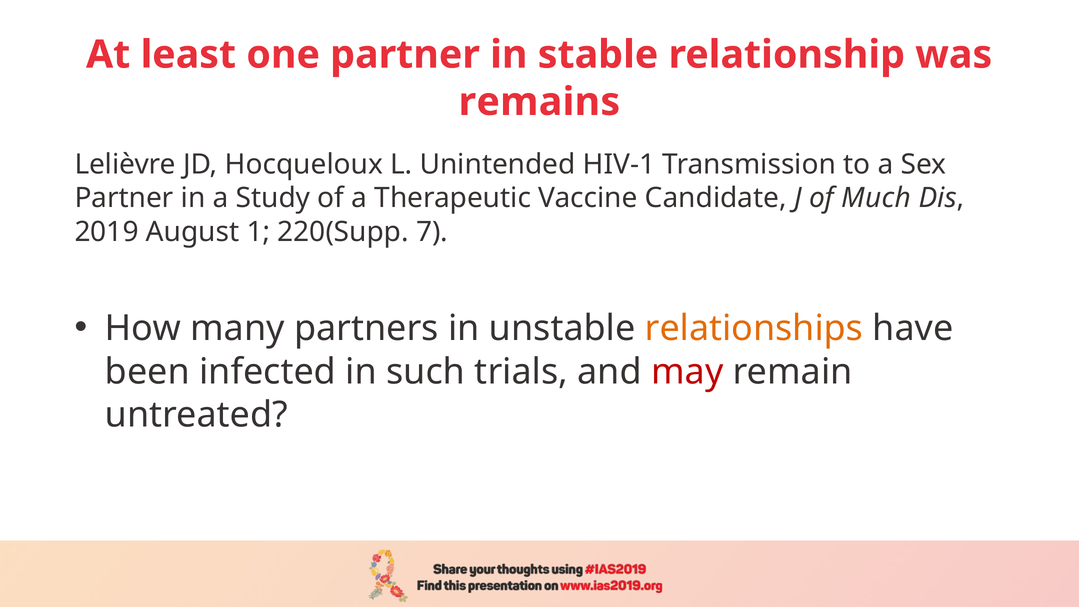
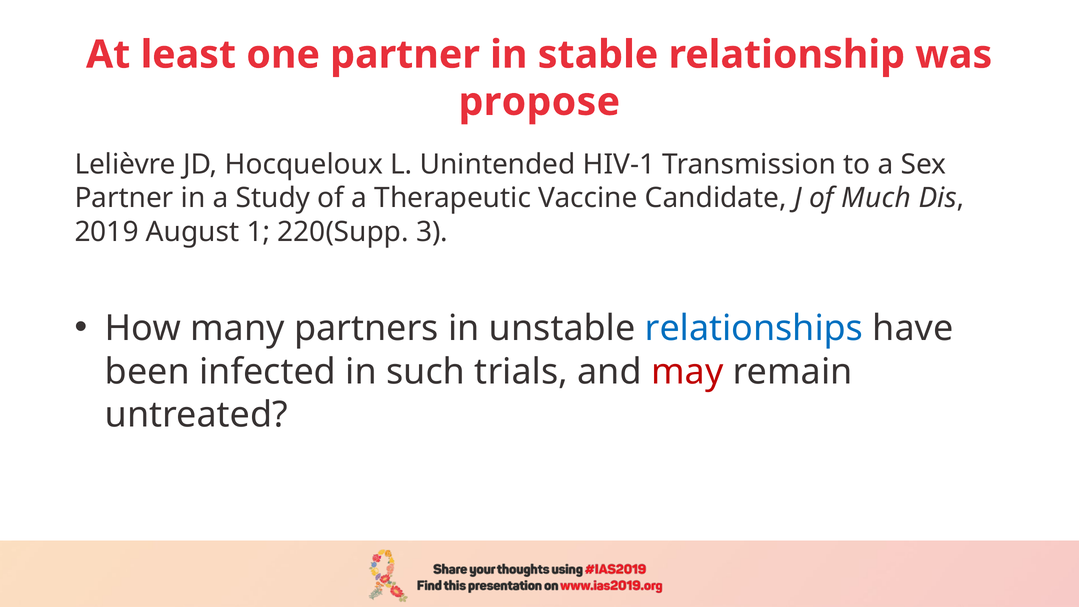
remains: remains -> propose
7: 7 -> 3
relationships colour: orange -> blue
